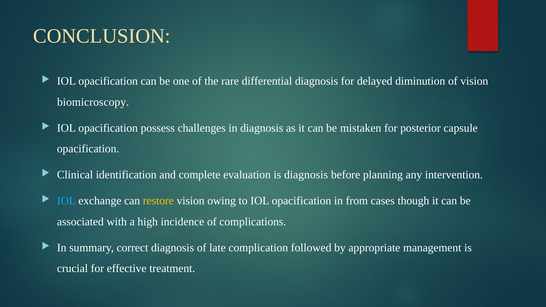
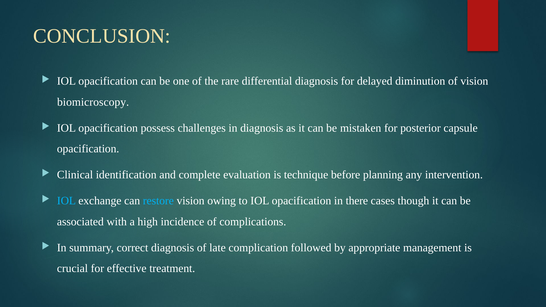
is diagnosis: diagnosis -> technique
restore colour: yellow -> light blue
from: from -> there
